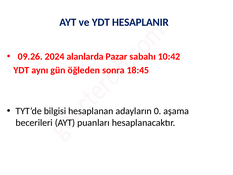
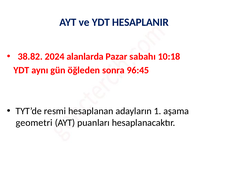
09.26: 09.26 -> 38.82
10:42: 10:42 -> 10:18
18:45: 18:45 -> 96:45
bilgisi: bilgisi -> resmi
0: 0 -> 1
becerileri: becerileri -> geometri
